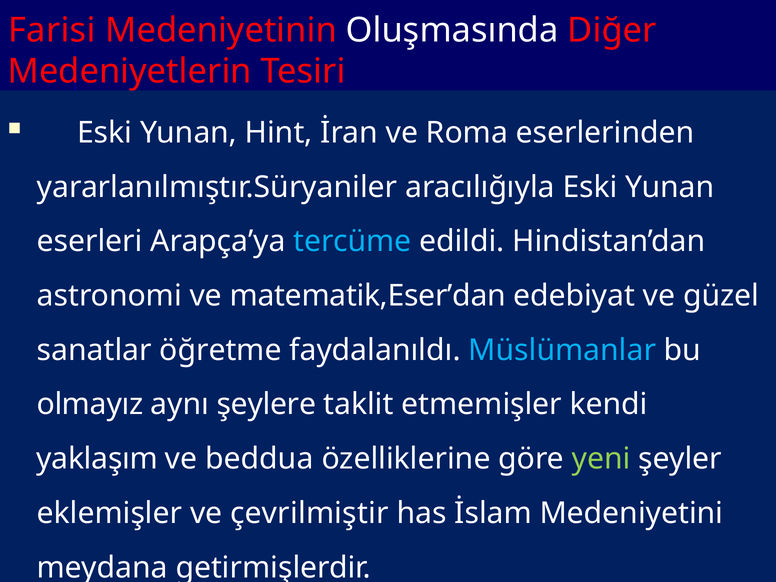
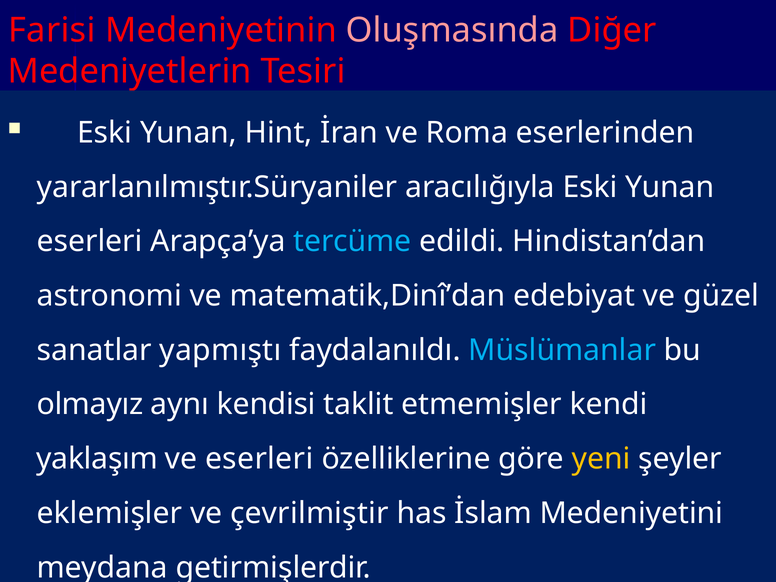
Oluşmasında colour: white -> pink
matematik,Eser’dan: matematik,Eser’dan -> matematik,Dinî’dan
öğretme: öğretme -> yapmıştı
şeylere: şeylere -> kendisi
ve beddua: beddua -> eserleri
yeni colour: light green -> yellow
